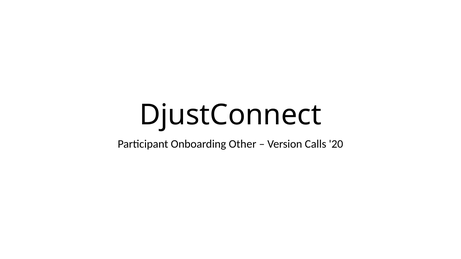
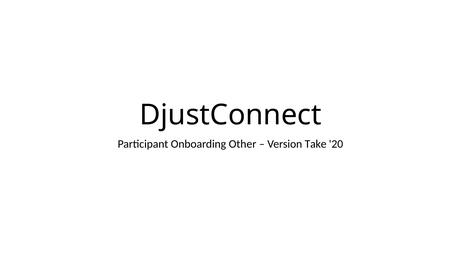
Calls: Calls -> Take
